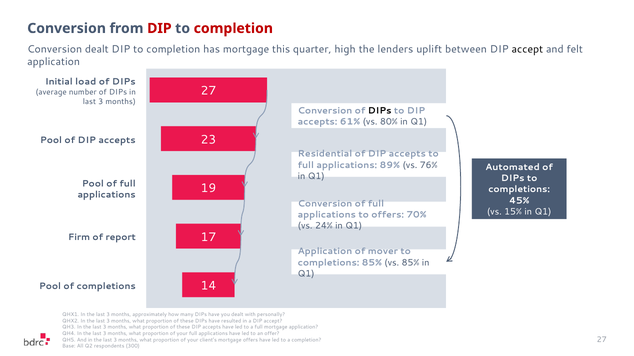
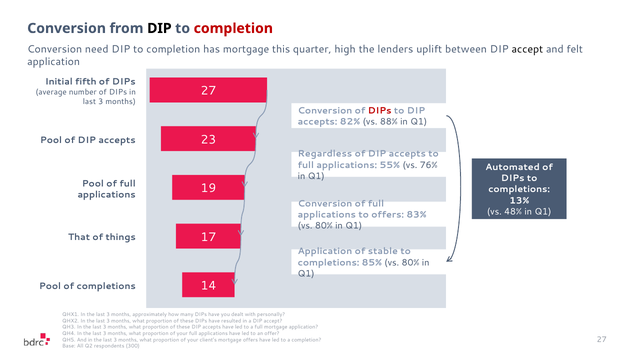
DIP at (159, 28) colour: red -> black
Conversion dealt: dealt -> need
load: load -> fifth
DIPs at (380, 111) colour: black -> red
61%: 61% -> 82%
80%: 80% -> 88%
Residential: Residential -> Regardless
89%: 89% -> 55%
45%: 45% -> 13%
15%: 15% -> 48%
70%: 70% -> 83%
24% at (324, 226): 24% -> 80%
Firm: Firm -> That
report: report -> things
mover: mover -> stable
85% vs 85%: 85% -> 80%
